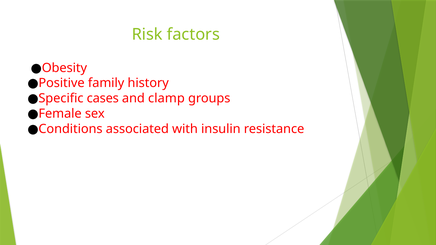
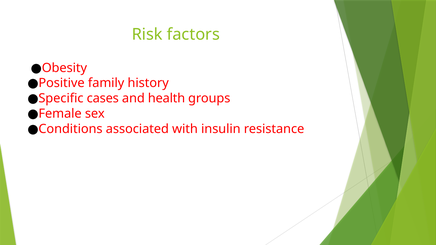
clamp: clamp -> health
